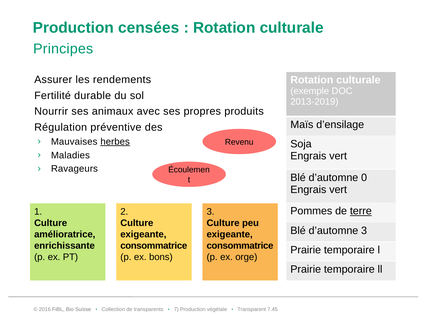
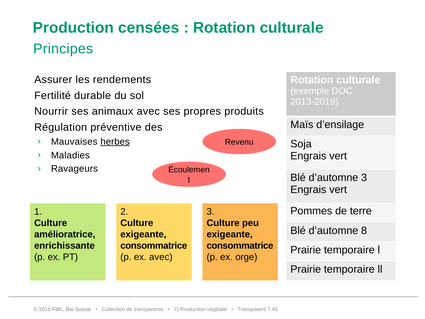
d’automne 0: 0 -> 3
terre underline: present -> none
d’automne 3: 3 -> 8
ex bons: bons -> avec
